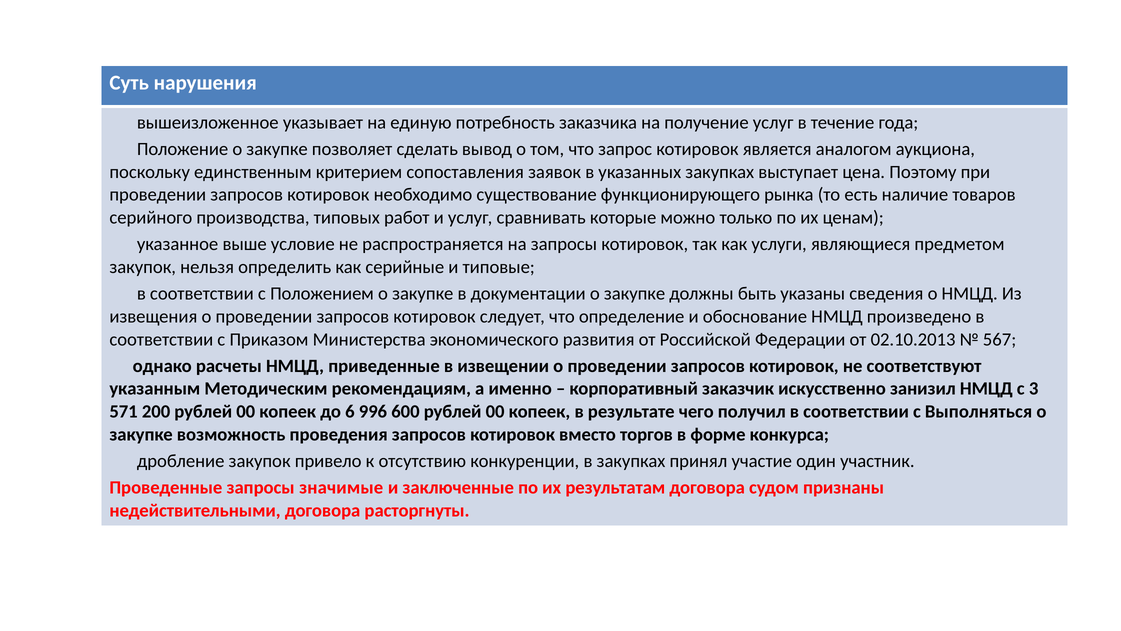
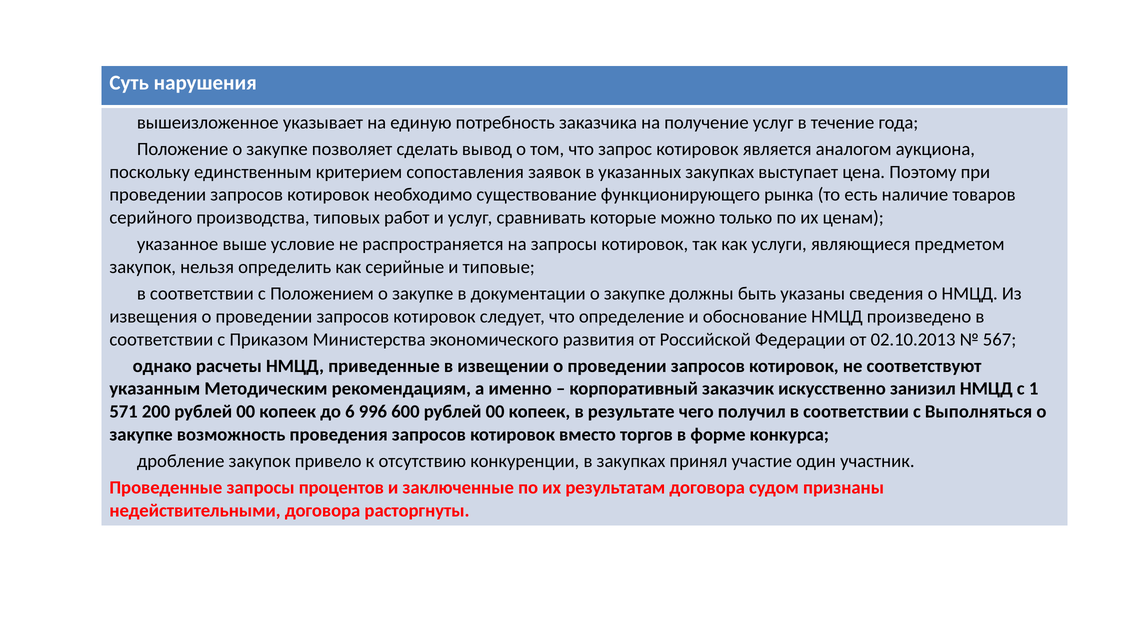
3: 3 -> 1
значимые: значимые -> процентов
